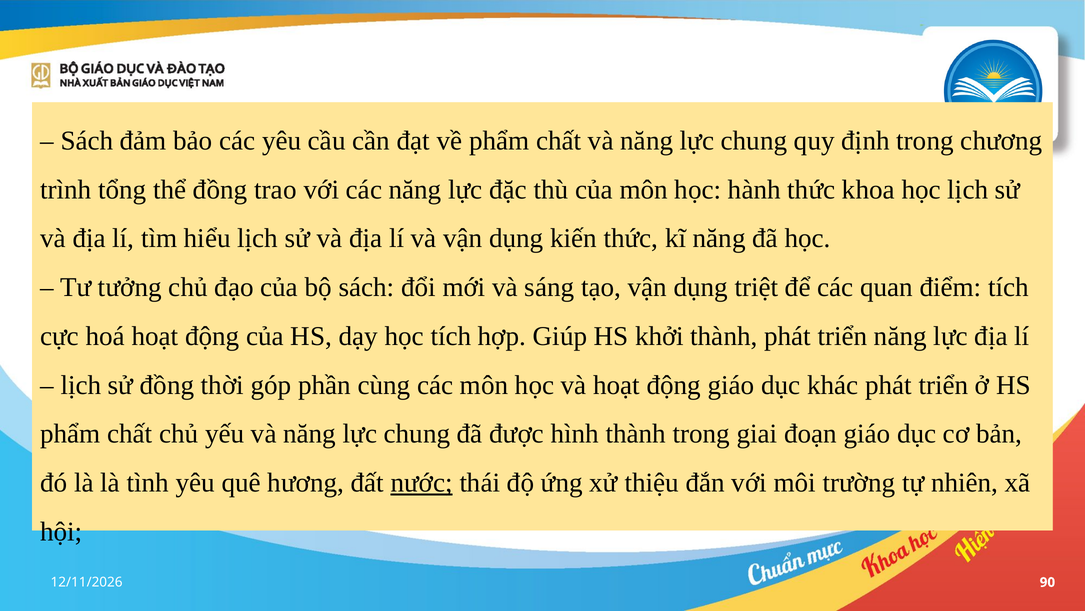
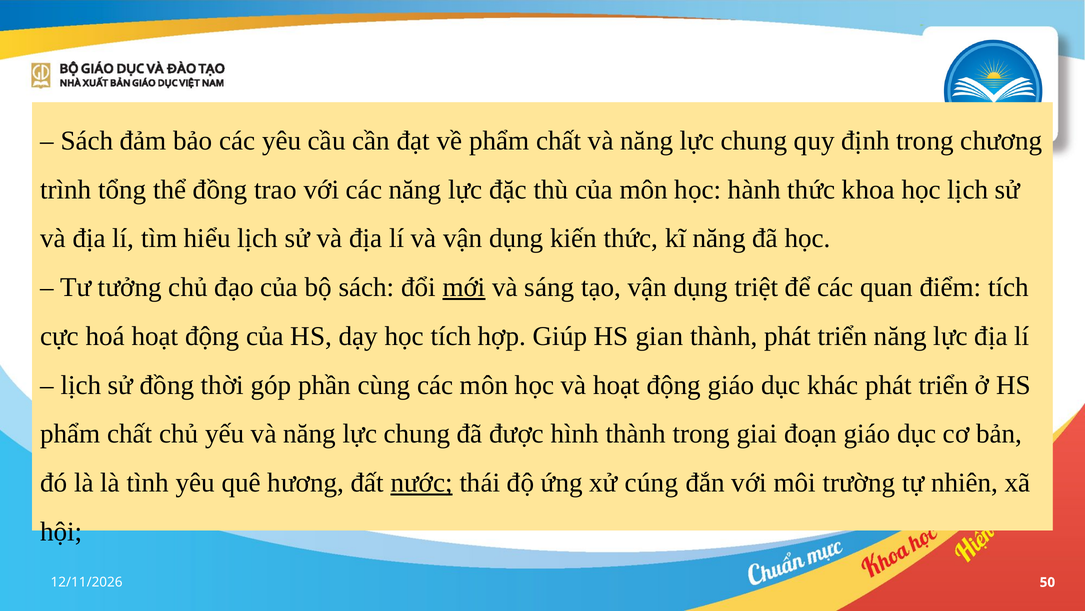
mới underline: none -> present
khởi: khởi -> gian
thiệu: thiệu -> cúng
90: 90 -> 50
